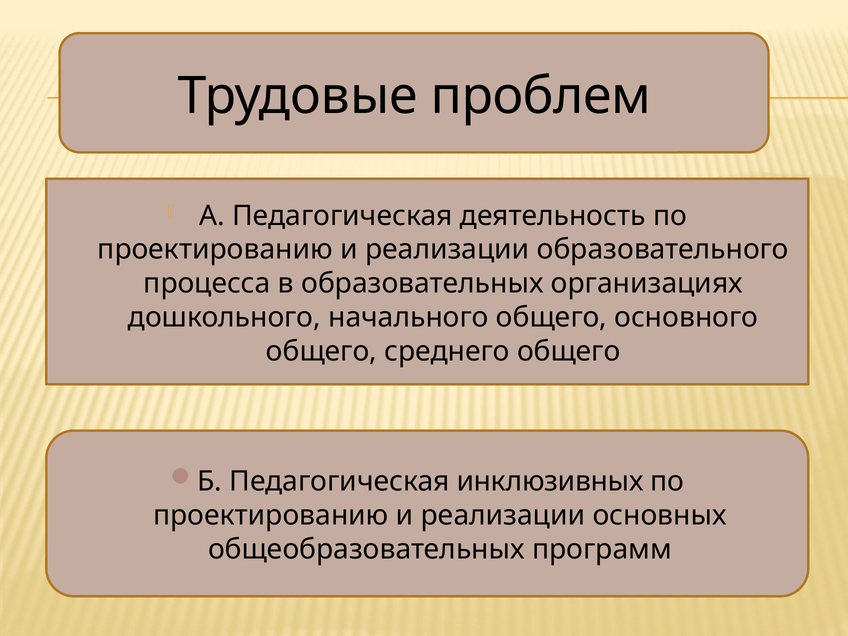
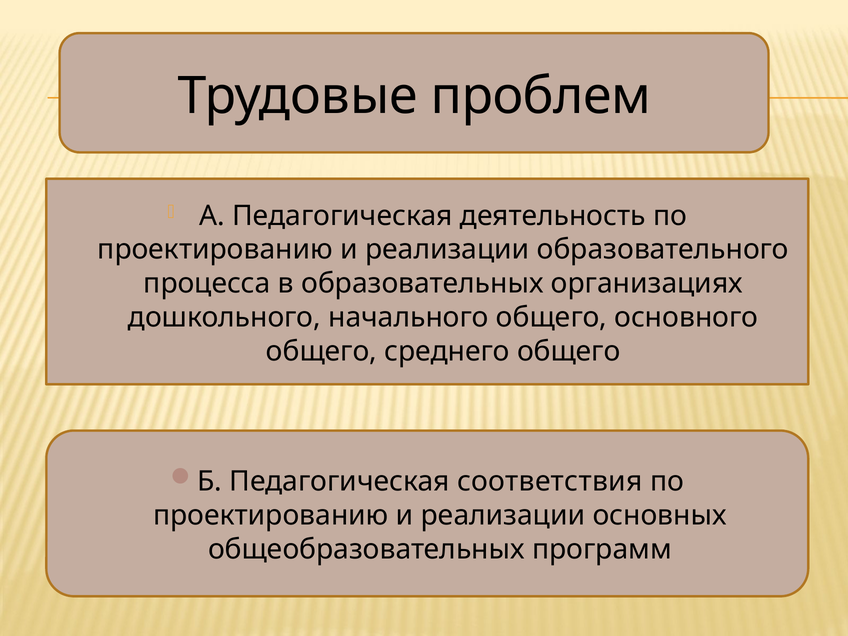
инклюзивных: инклюзивных -> соответствия
